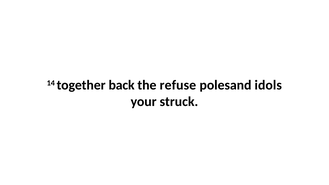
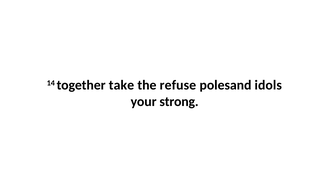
back: back -> take
struck: struck -> strong
